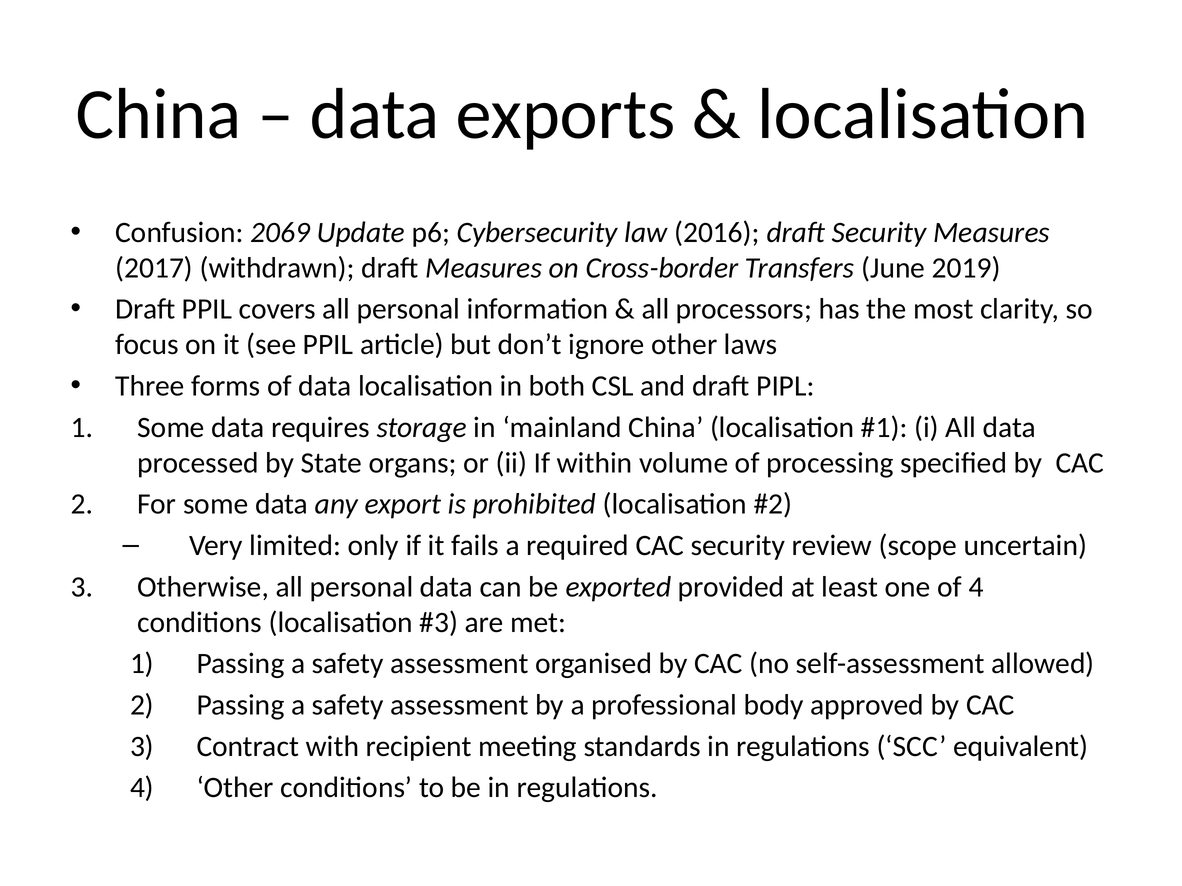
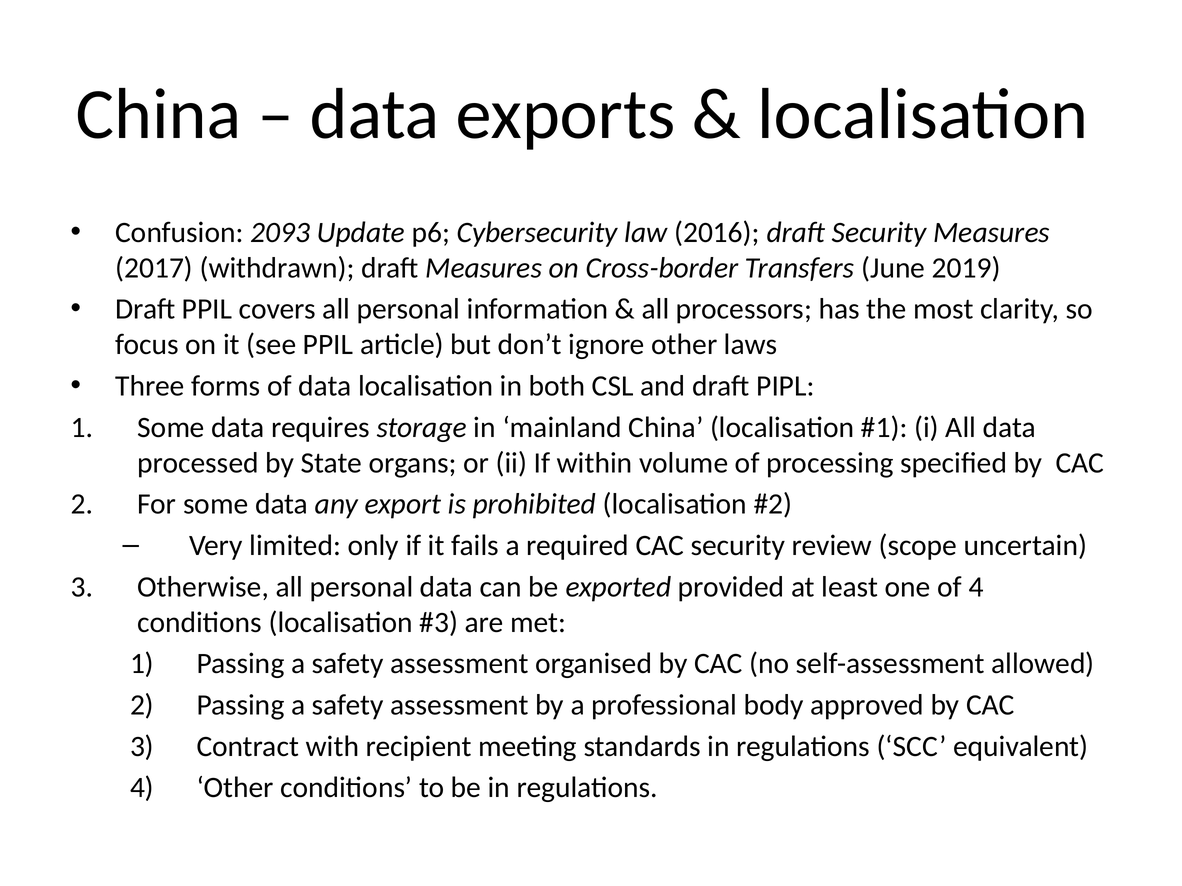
2069: 2069 -> 2093
